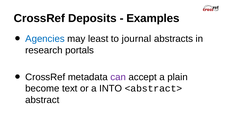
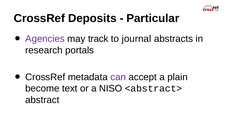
Examples: Examples -> Particular
Agencies colour: blue -> purple
least: least -> track
INTO: INTO -> NISO
